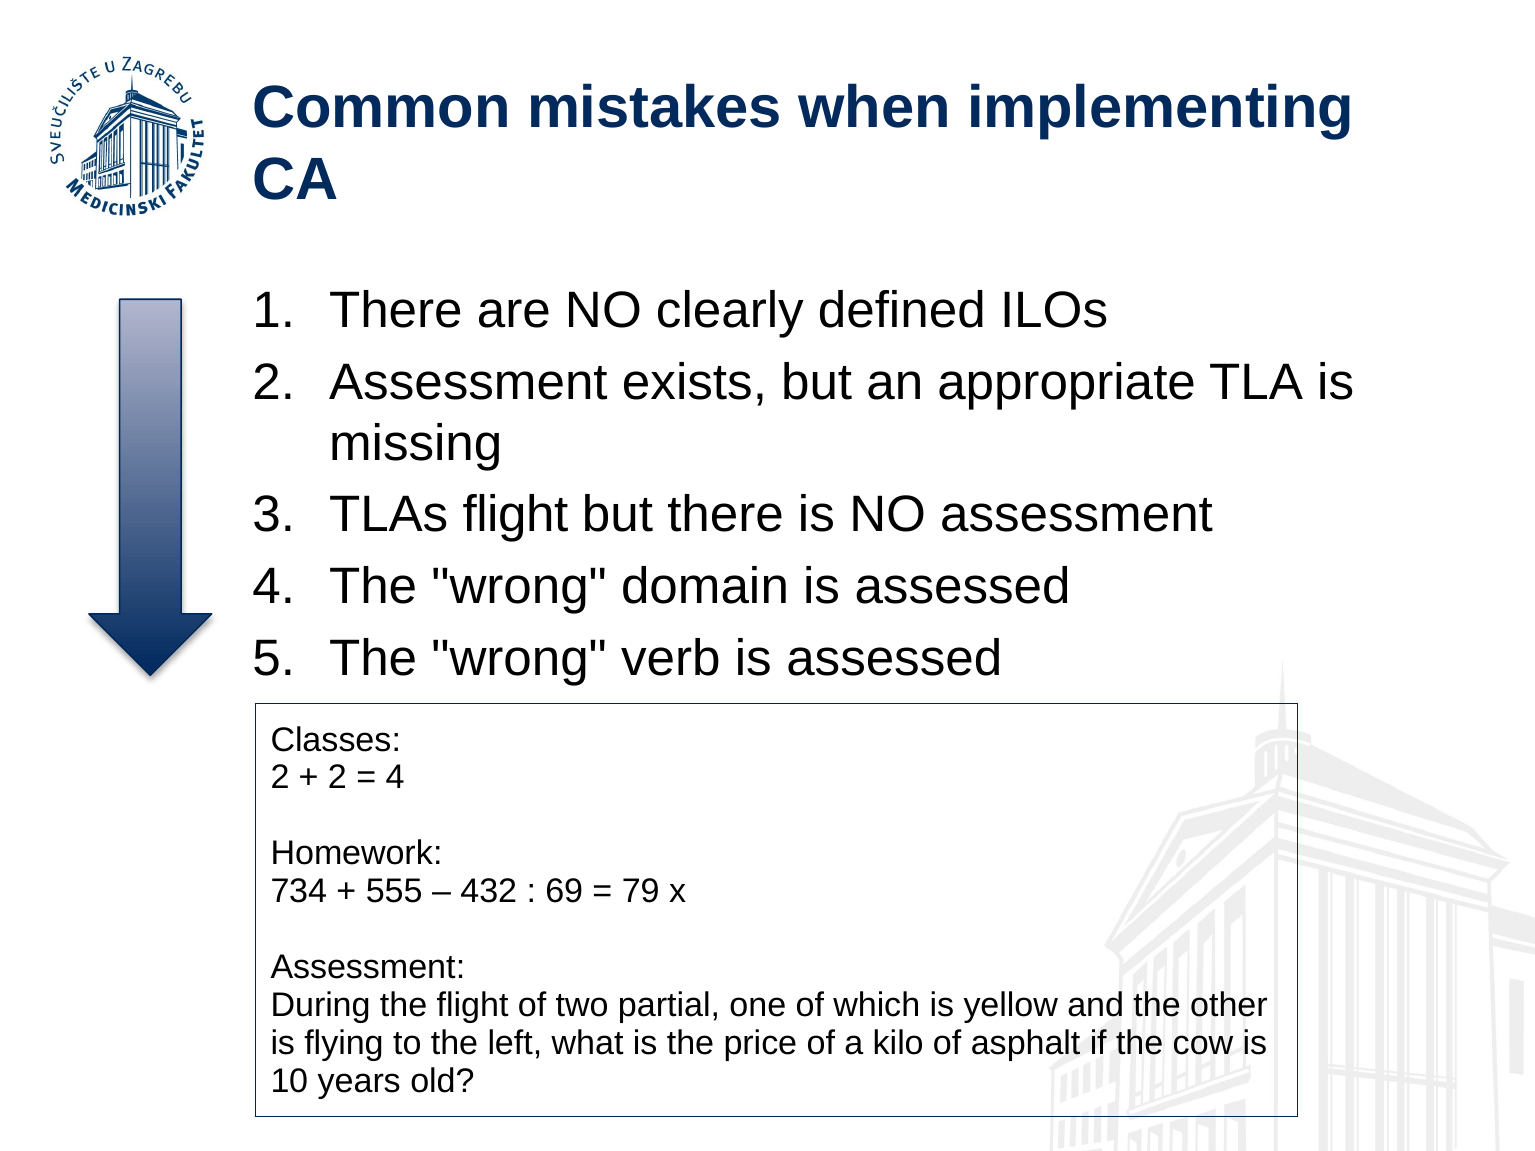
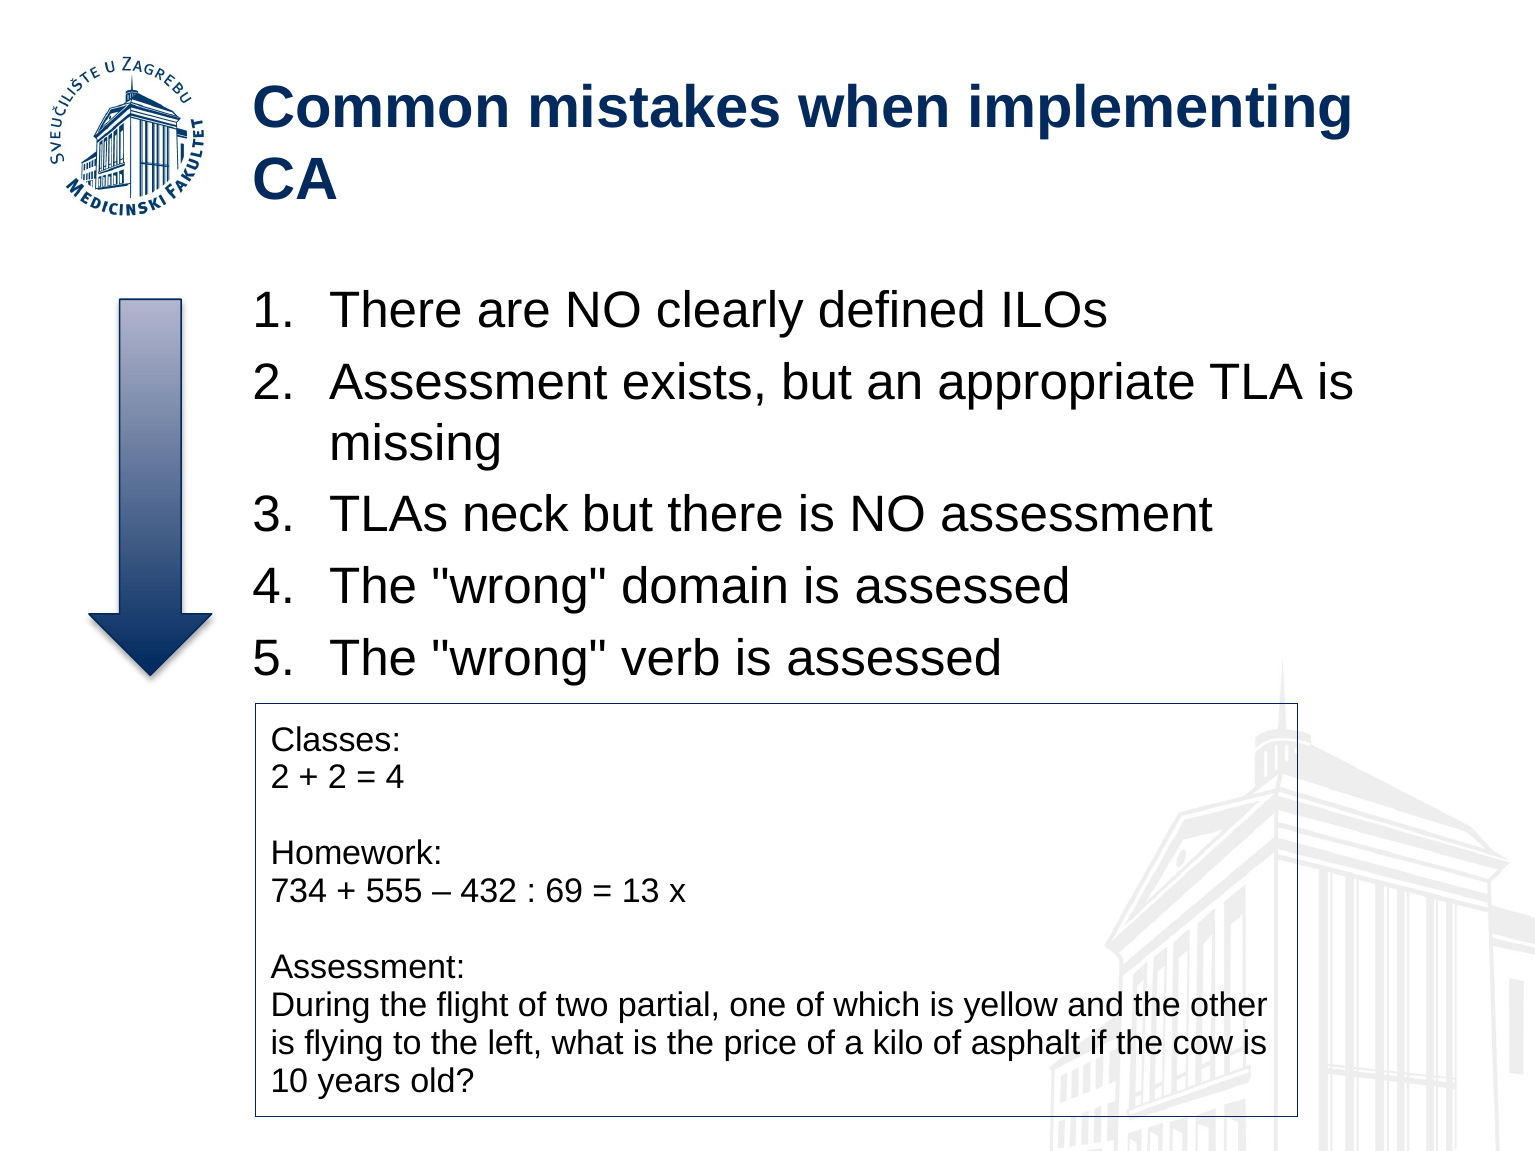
TLAs flight: flight -> neck
79: 79 -> 13
